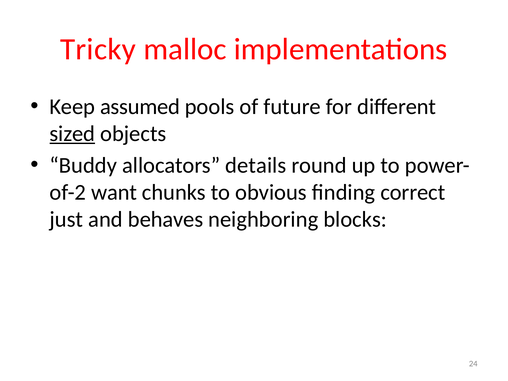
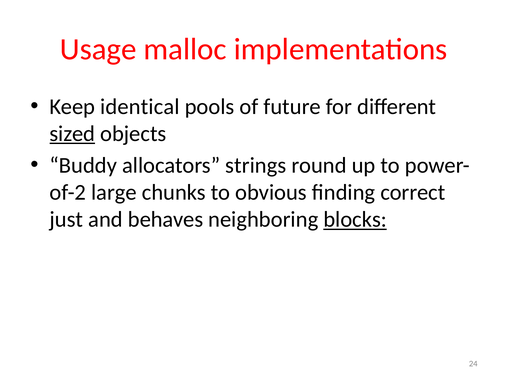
Tricky: Tricky -> Usage
assumed: assumed -> identical
details: details -> strings
want: want -> large
blocks underline: none -> present
